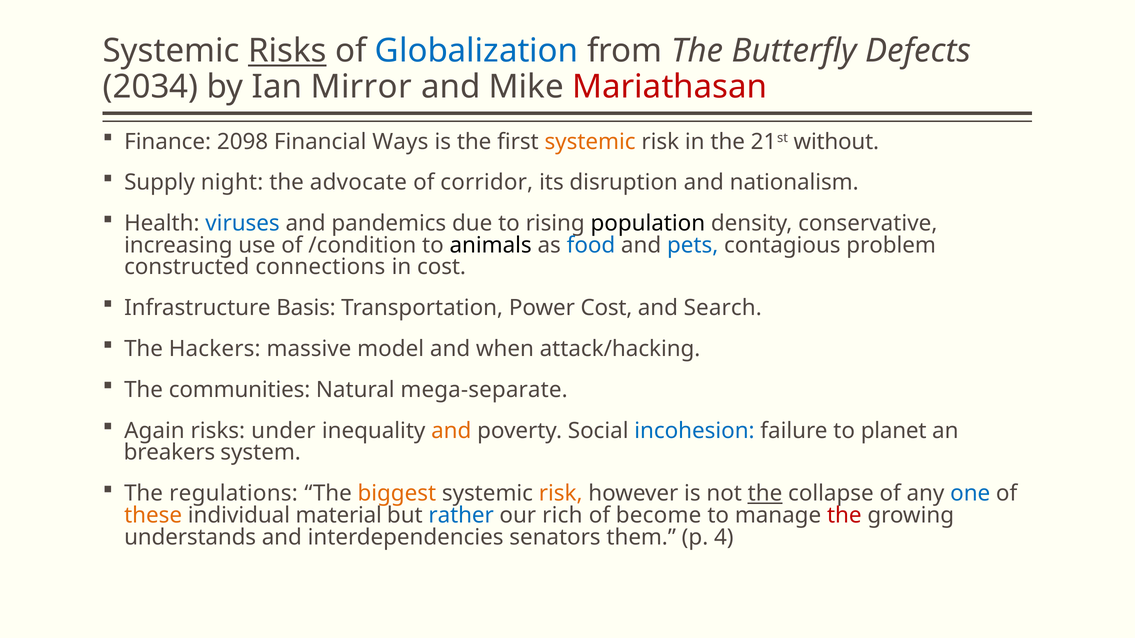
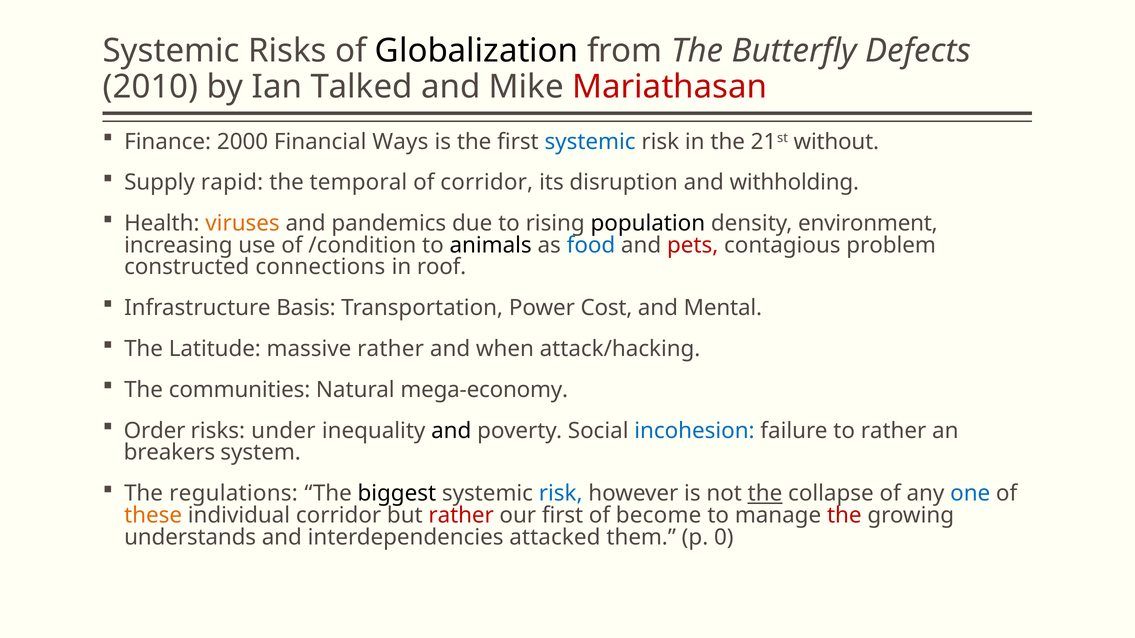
Risks at (287, 51) underline: present -> none
Globalization colour: blue -> black
2034: 2034 -> 2010
Mirror: Mirror -> Talked
2098: 2098 -> 2000
systemic at (590, 142) colour: orange -> blue
night: night -> rapid
advocate: advocate -> temporal
nationalism: nationalism -> withholding
viruses colour: blue -> orange
conservative: conservative -> environment
pets colour: blue -> red
in cost: cost -> roof
Search: Search -> Mental
Hackers: Hackers -> Latitude
massive model: model -> rather
mega-separate: mega-separate -> mega-economy
Again: Again -> Order
and at (451, 431) colour: orange -> black
to planet: planet -> rather
biggest colour: orange -> black
risk at (561, 494) colour: orange -> blue
individual material: material -> corridor
rather at (461, 516) colour: blue -> red
our rich: rich -> first
senators: senators -> attacked
4: 4 -> 0
